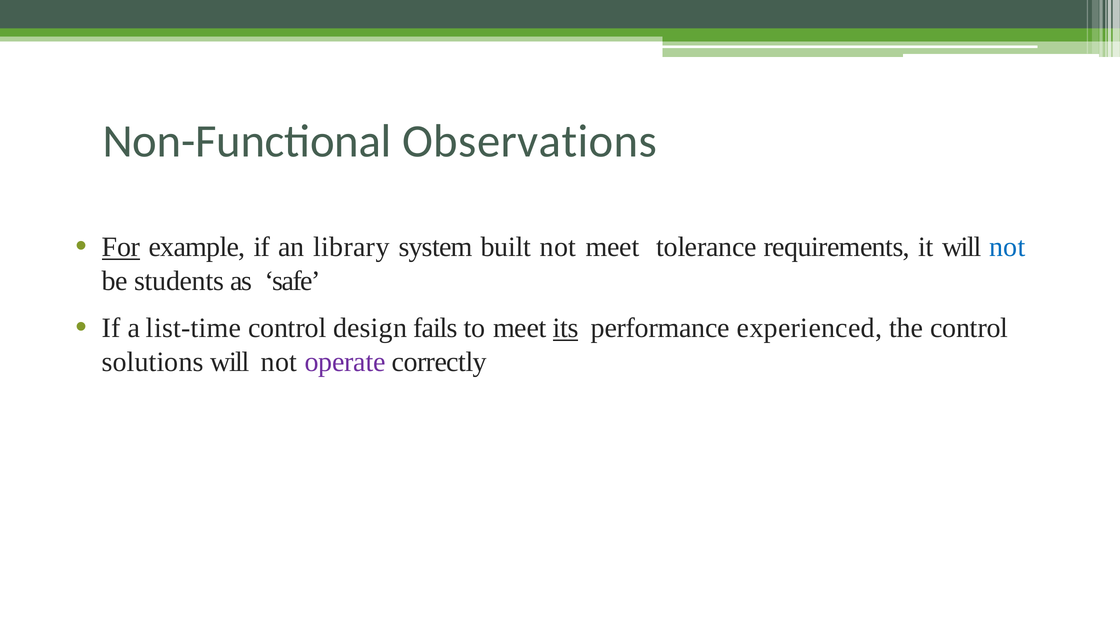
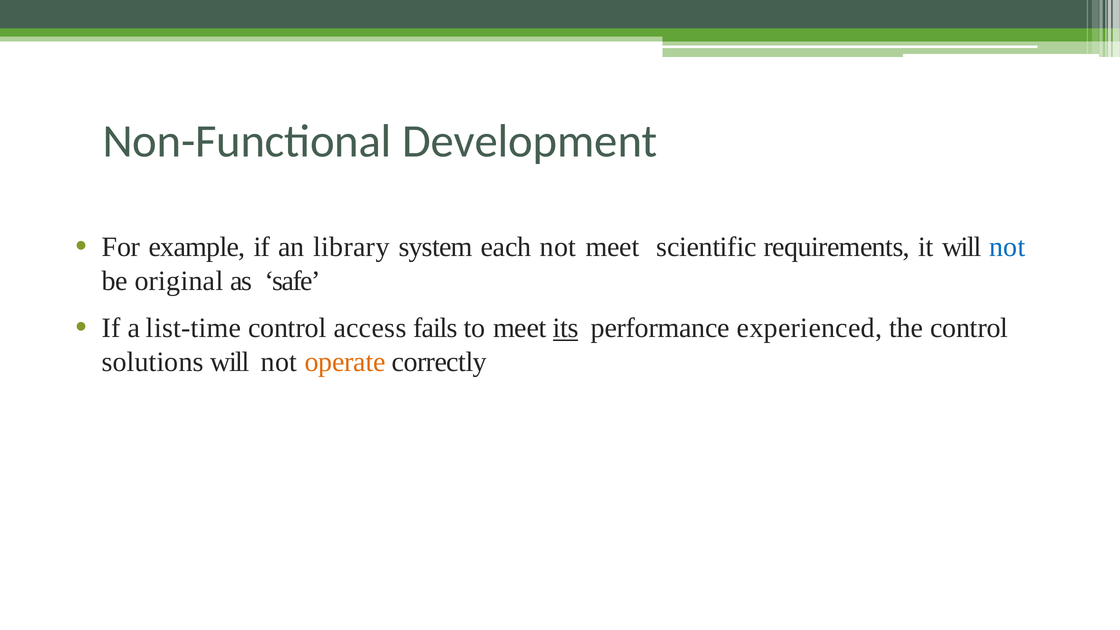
Observations: Observations -> Development
For underline: present -> none
built: built -> each
tolerance: tolerance -> scientific
students: students -> original
design: design -> access
operate colour: purple -> orange
